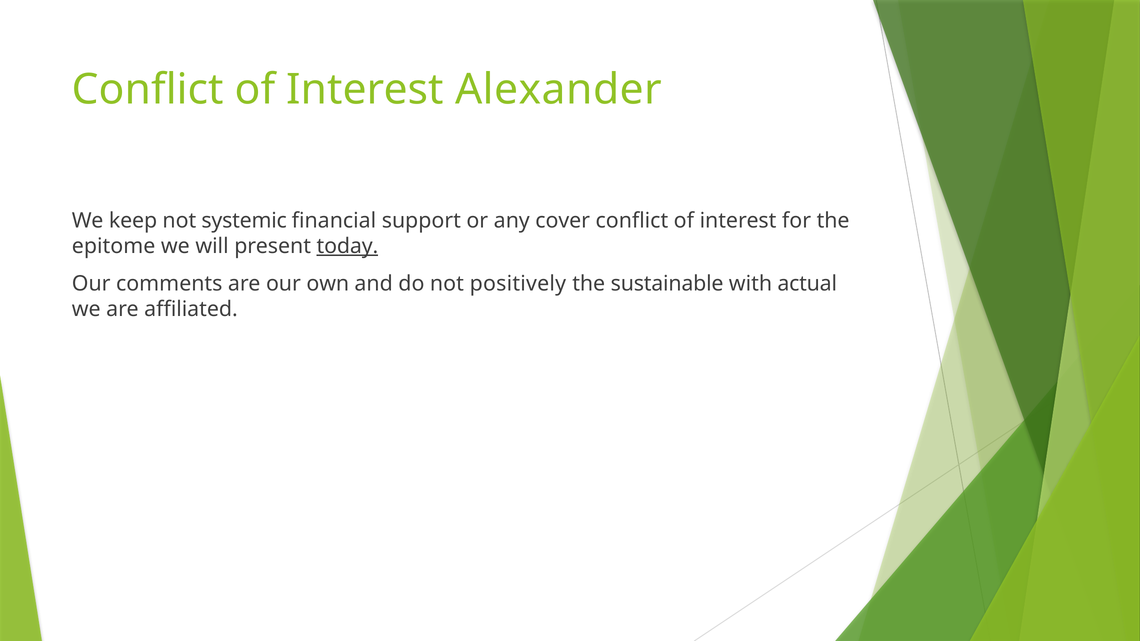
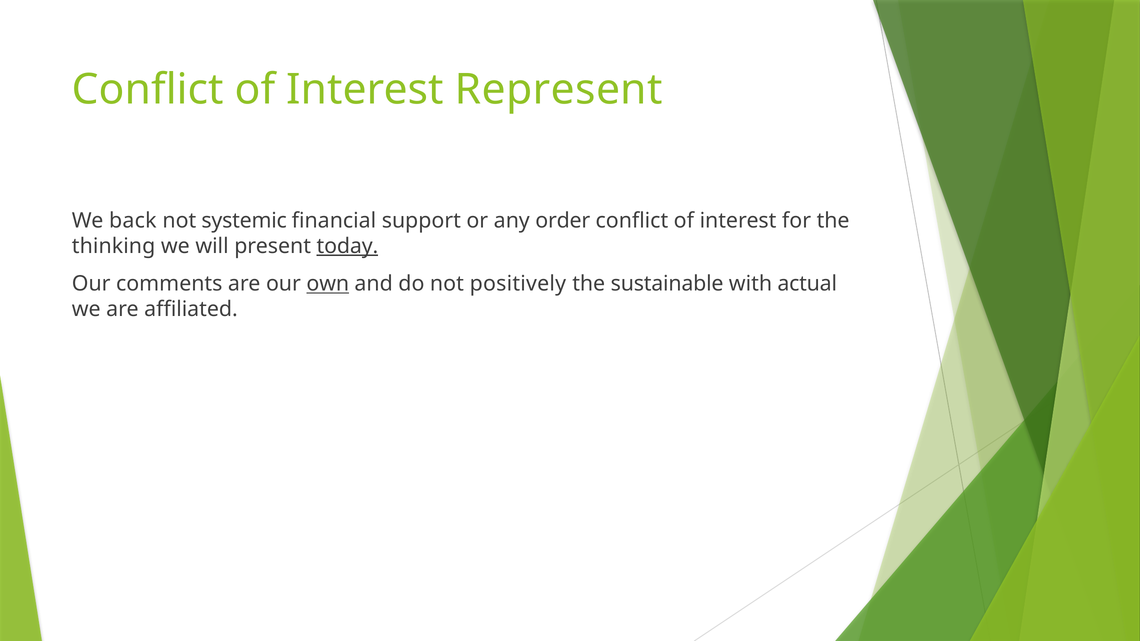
Alexander: Alexander -> Represent
keep: keep -> back
cover: cover -> order
epitome: epitome -> thinking
own underline: none -> present
